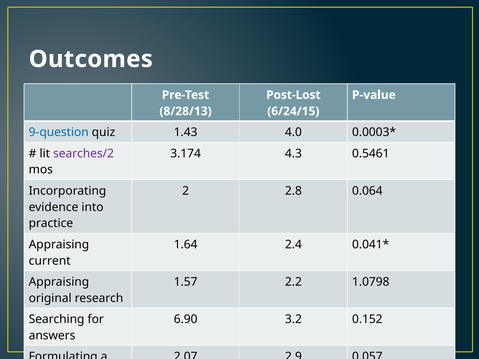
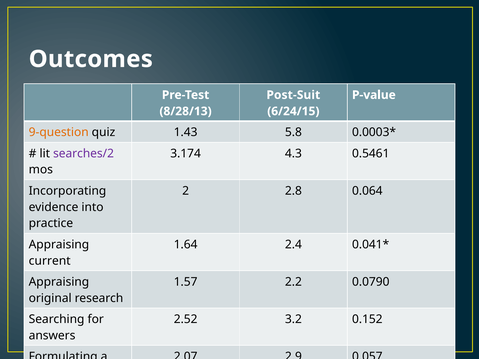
Post-Lost: Post-Lost -> Post-Suit
9-question colour: blue -> orange
4.0: 4.0 -> 5.8
1.0798: 1.0798 -> 0.0790
6.90: 6.90 -> 2.52
